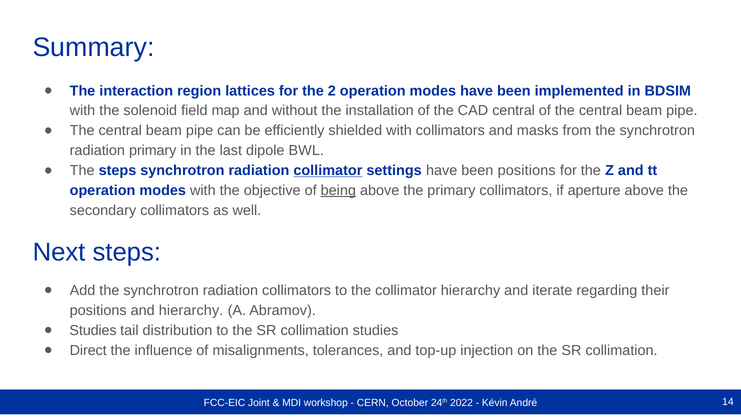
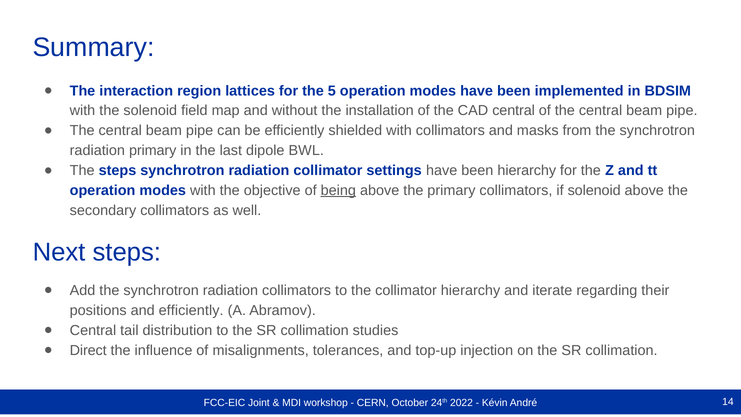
2: 2 -> 5
collimator at (328, 170) underline: present -> none
been positions: positions -> hierarchy
if aperture: aperture -> solenoid
and hierarchy: hierarchy -> efficiently
Studies at (93, 330): Studies -> Central
